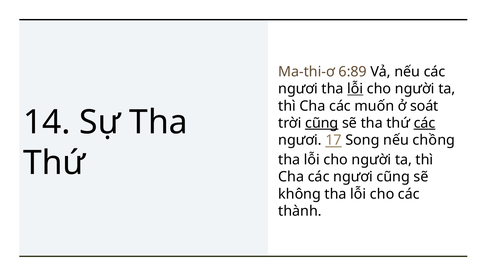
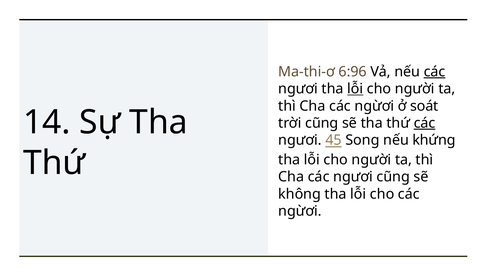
6:89: 6:89 -> 6:96
các at (435, 72) underline: none -> present
Cha các muốn: muốn -> ngừơi
cũng at (322, 123) underline: present -> none
17: 17 -> 45
chồng: chồng -> khứng
thành at (300, 211): thành -> ngừơi
